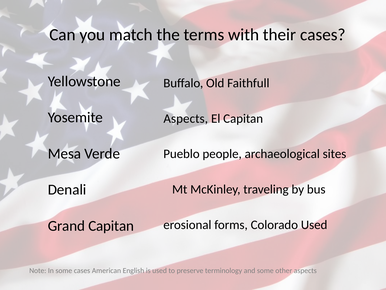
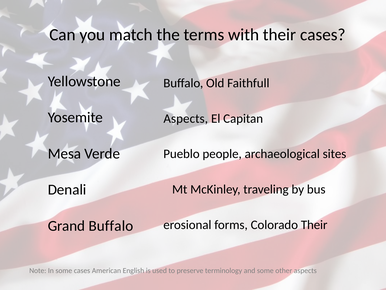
Colorado Used: Used -> Their
Grand Capitan: Capitan -> Buffalo
